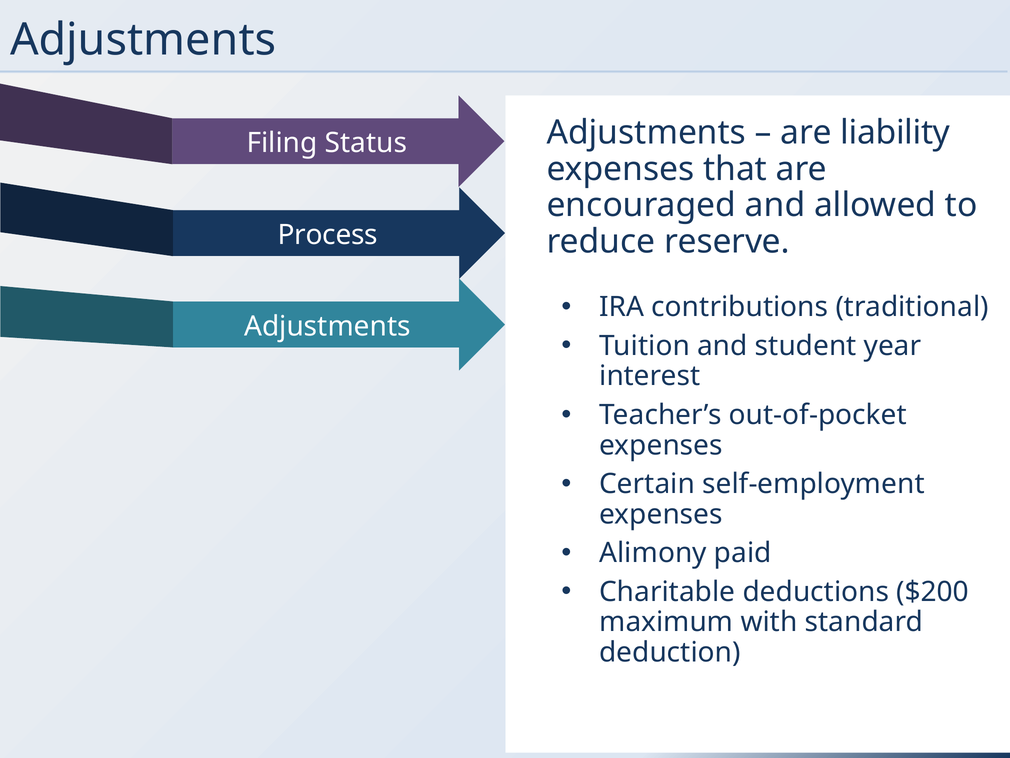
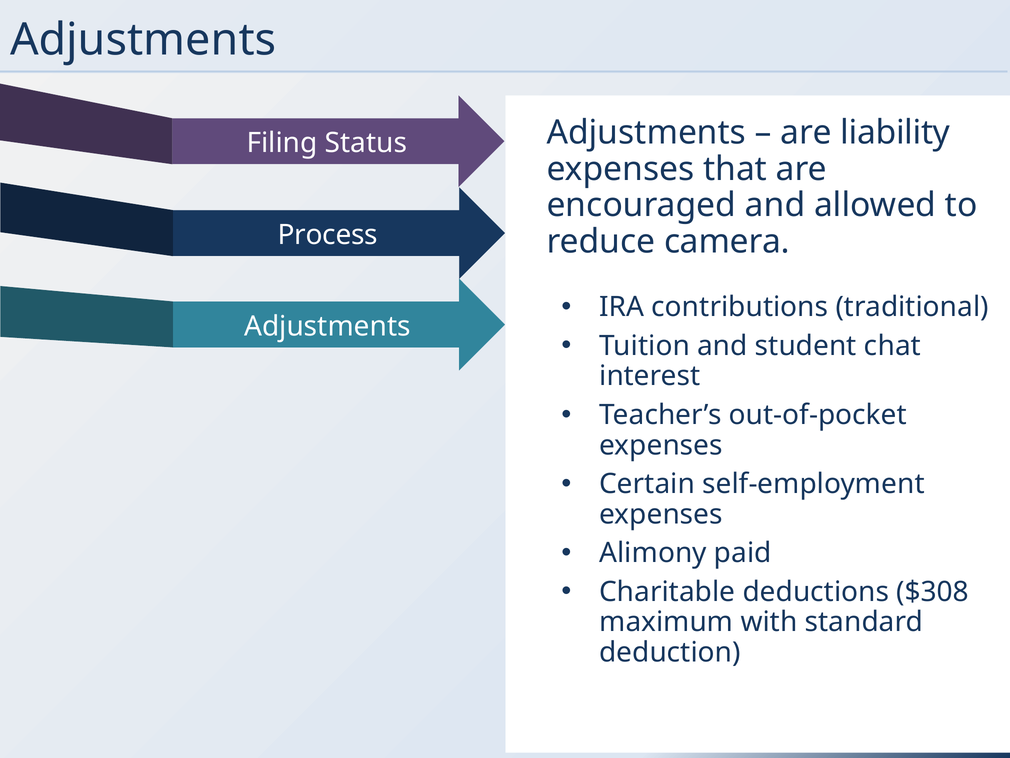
reserve: reserve -> camera
year: year -> chat
$200: $200 -> $308
